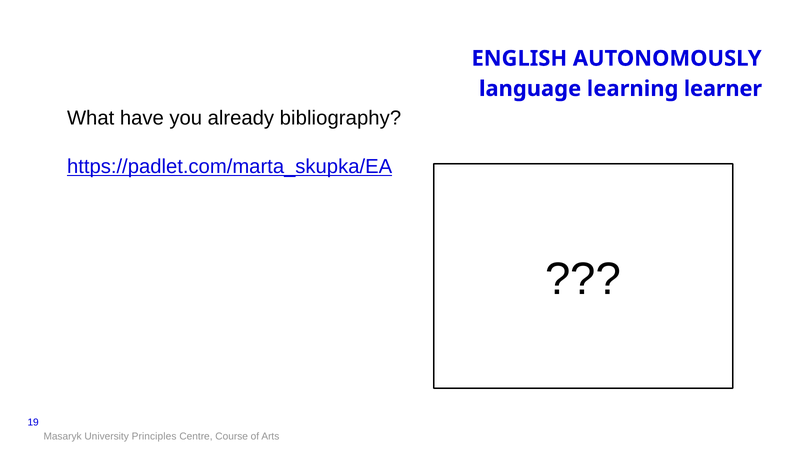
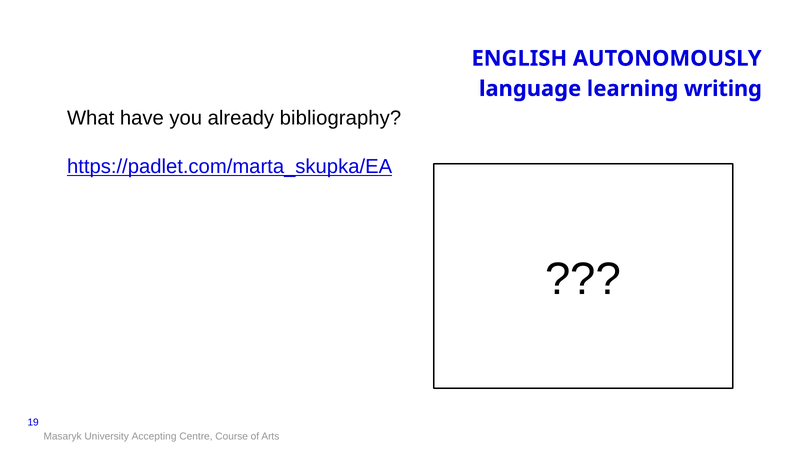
learner: learner -> writing
Principles: Principles -> Accepting
